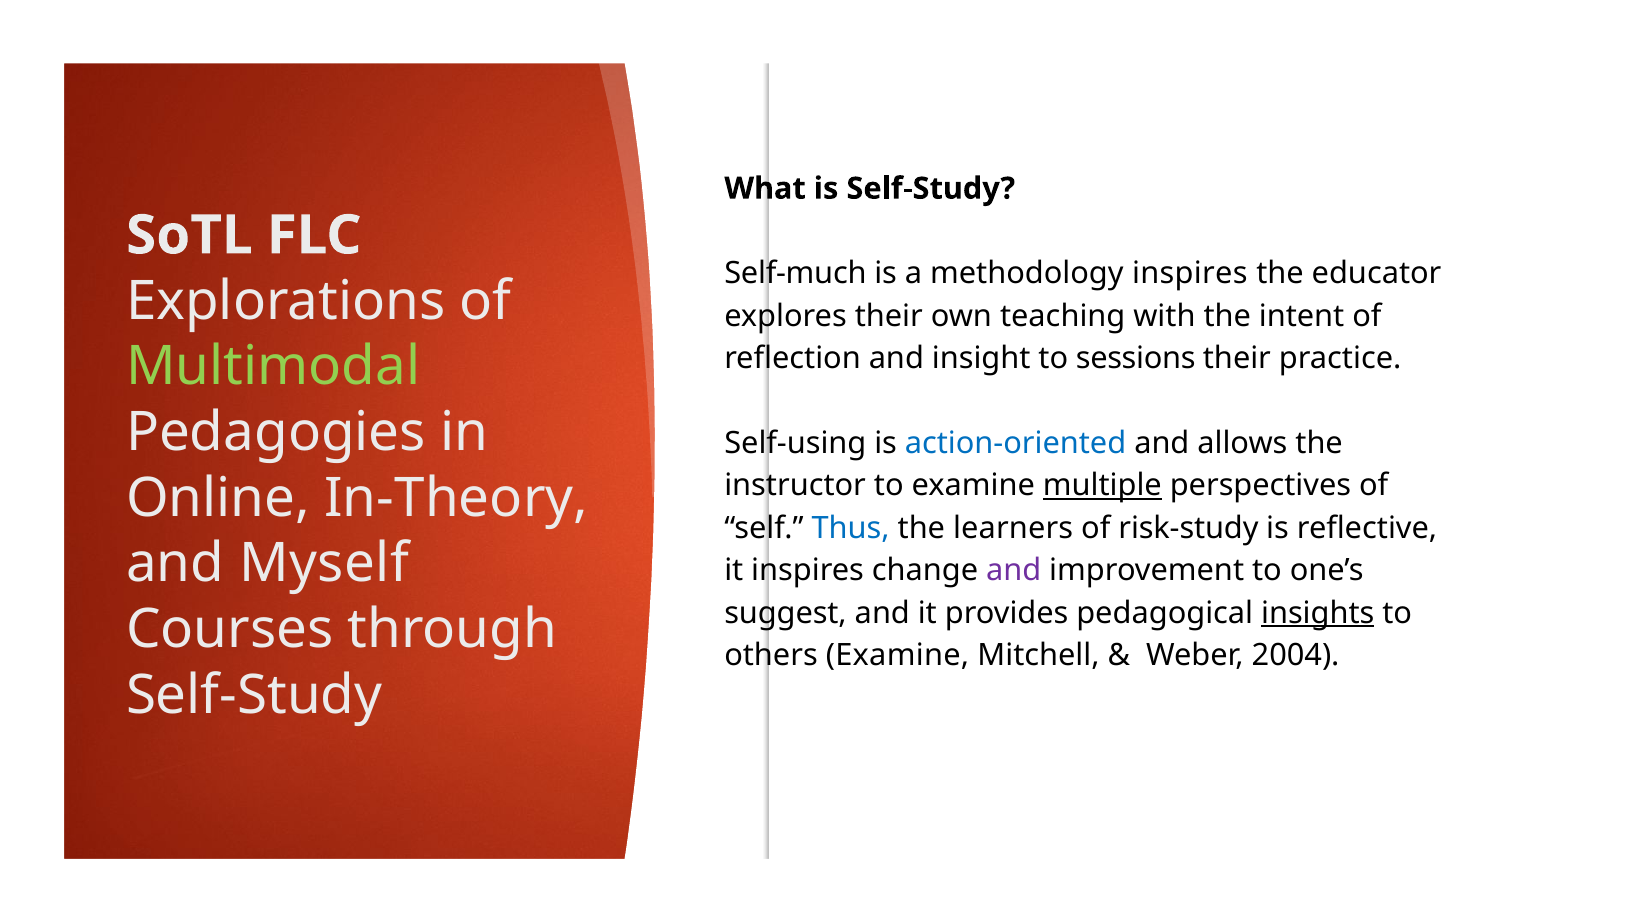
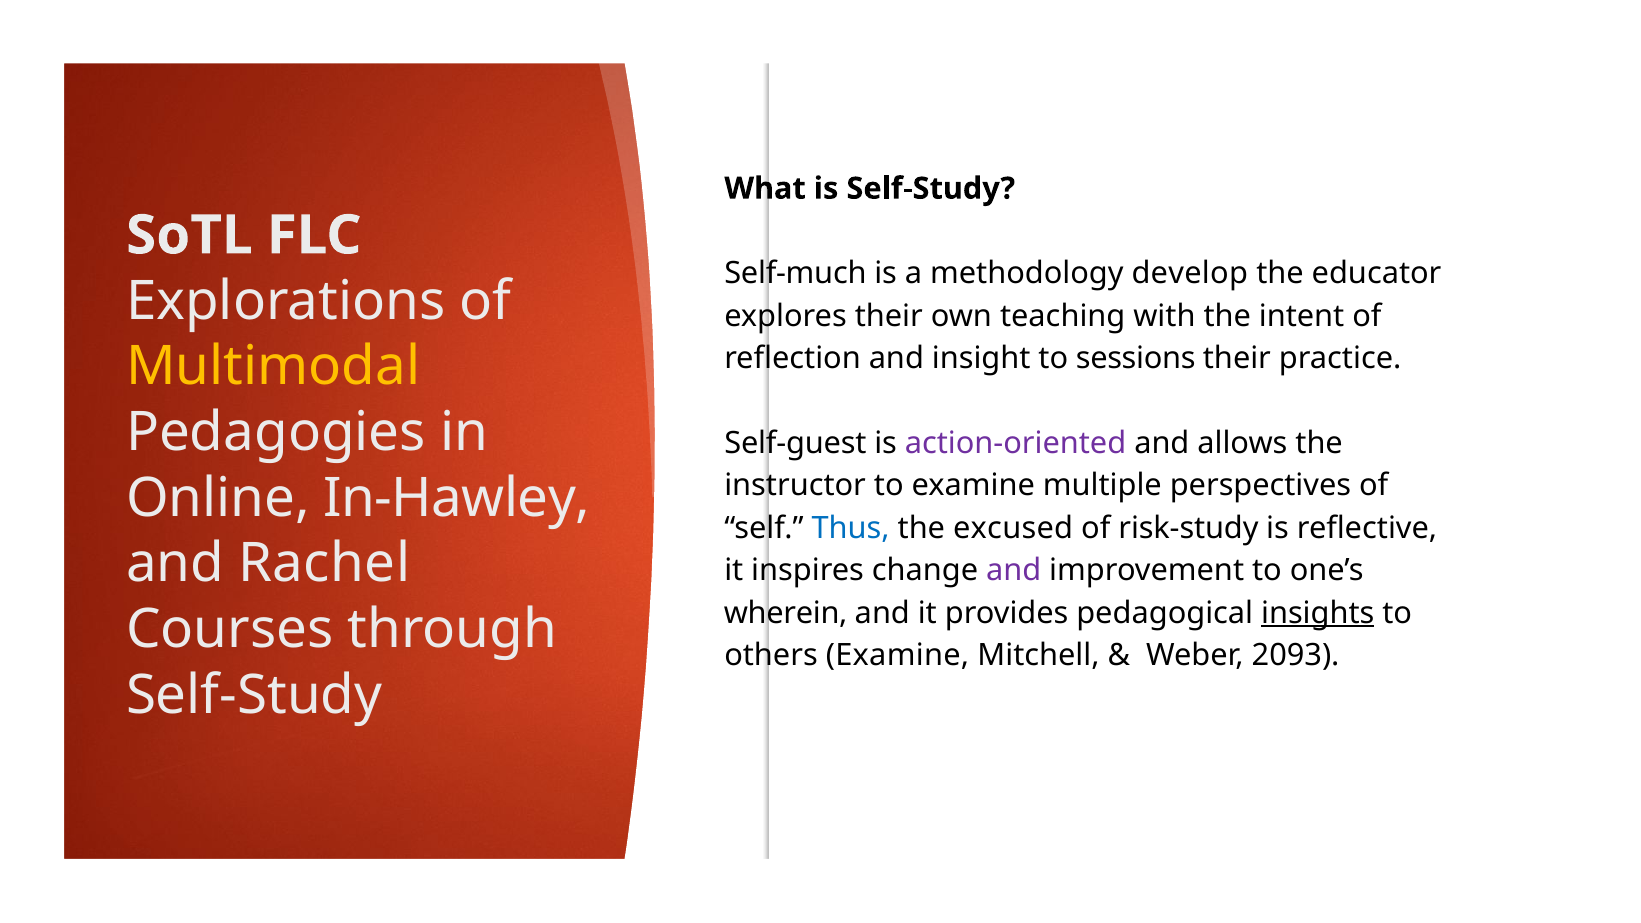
methodology inspires: inspires -> develop
Multimodal colour: light green -> yellow
Self-using: Self-using -> Self-guest
action-oriented colour: blue -> purple
multiple underline: present -> none
In-Theory: In-Theory -> In-Hawley
learners: learners -> excused
Myself: Myself -> Rachel
suggest: suggest -> wherein
2004: 2004 -> 2093
